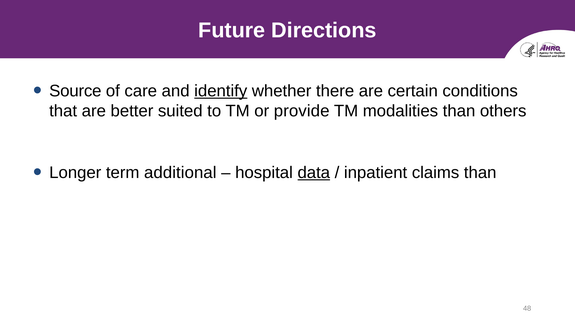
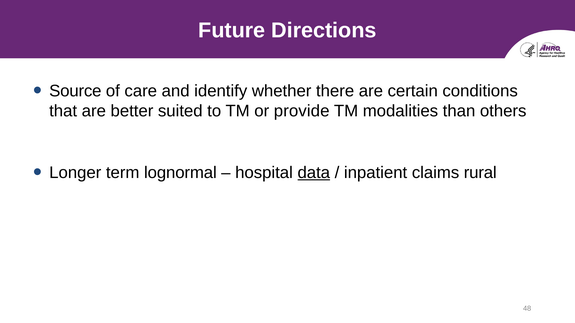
identify underline: present -> none
additional: additional -> lognormal
claims than: than -> rural
